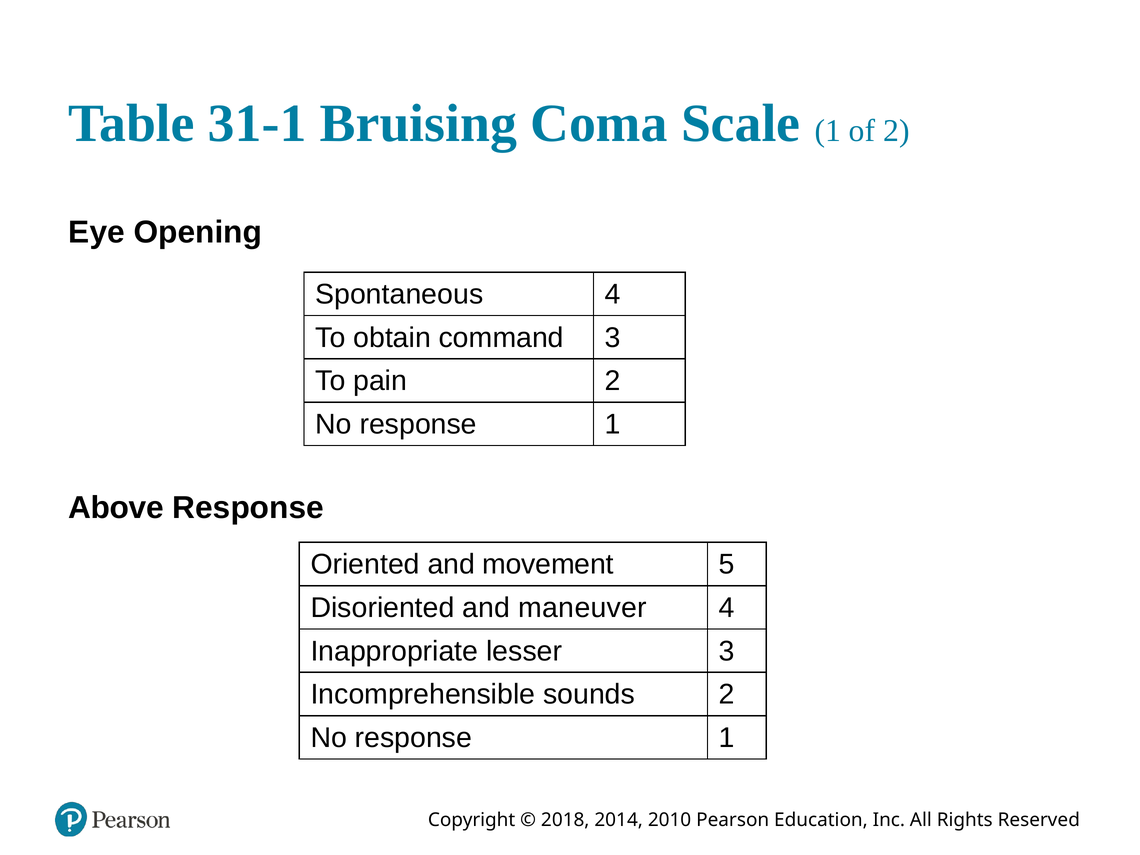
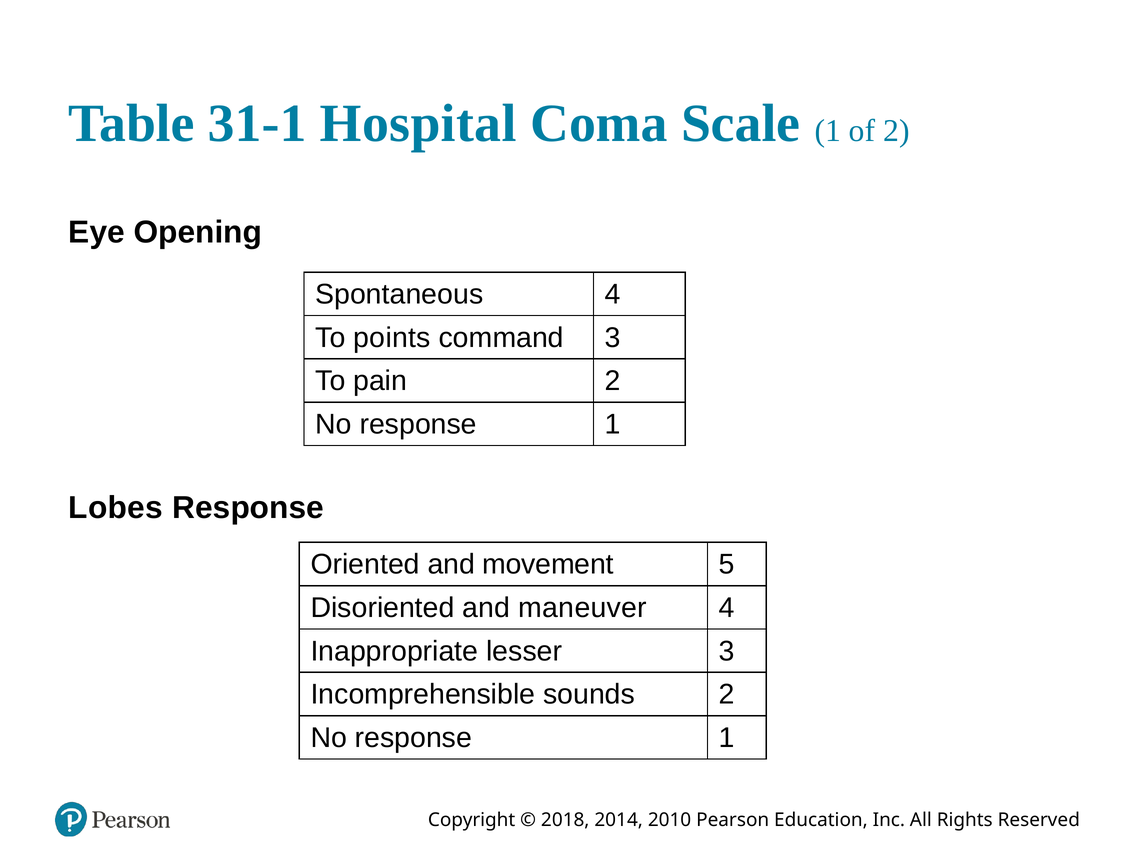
Bruising: Bruising -> Hospital
obtain: obtain -> points
Above: Above -> Lobes
